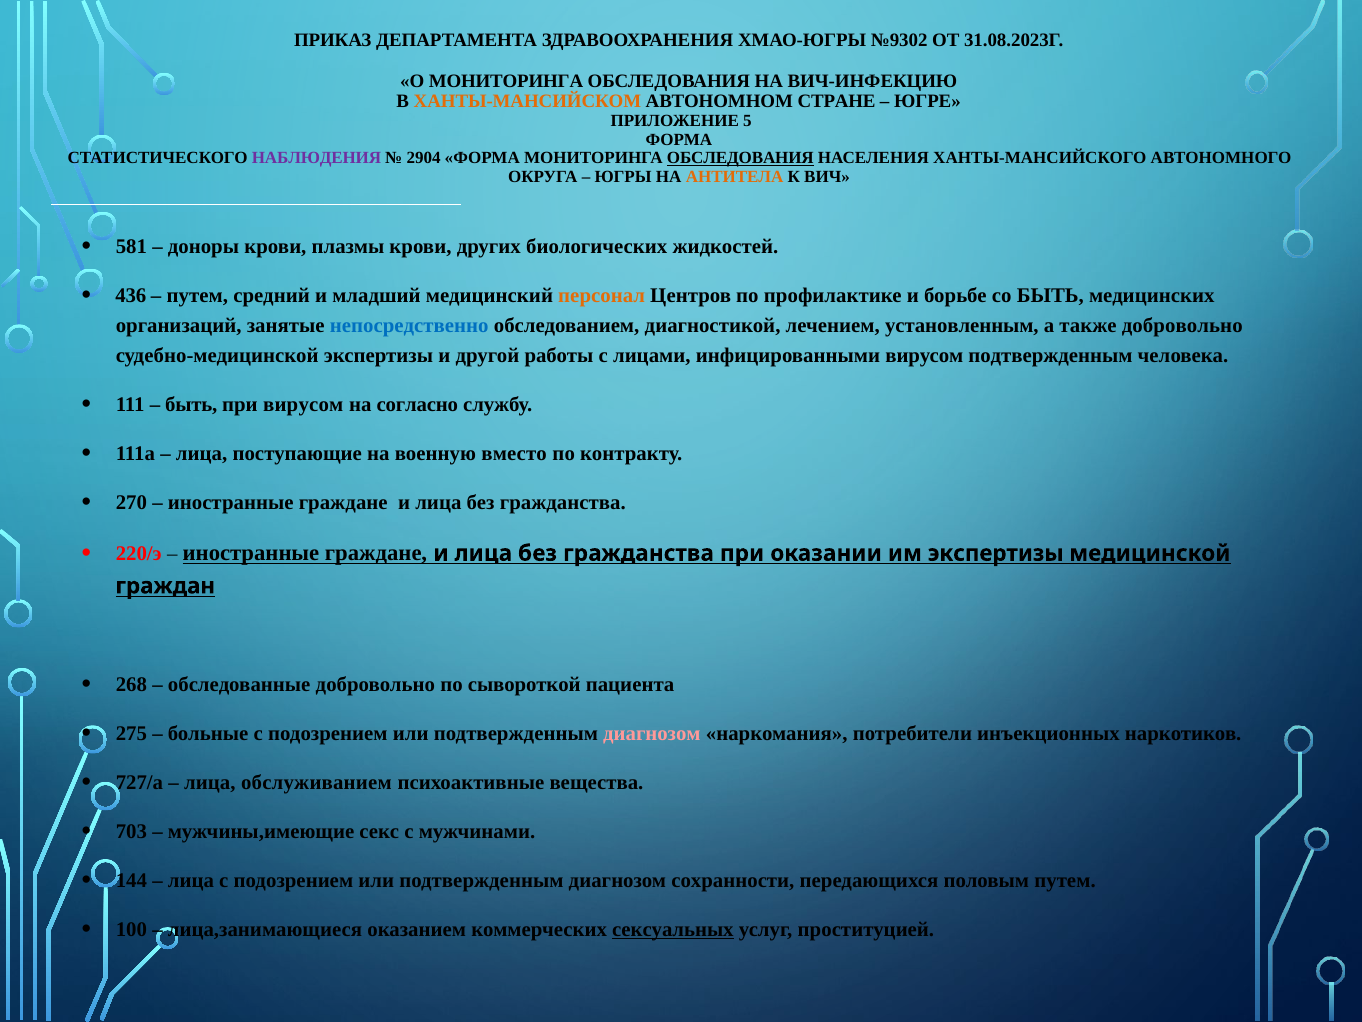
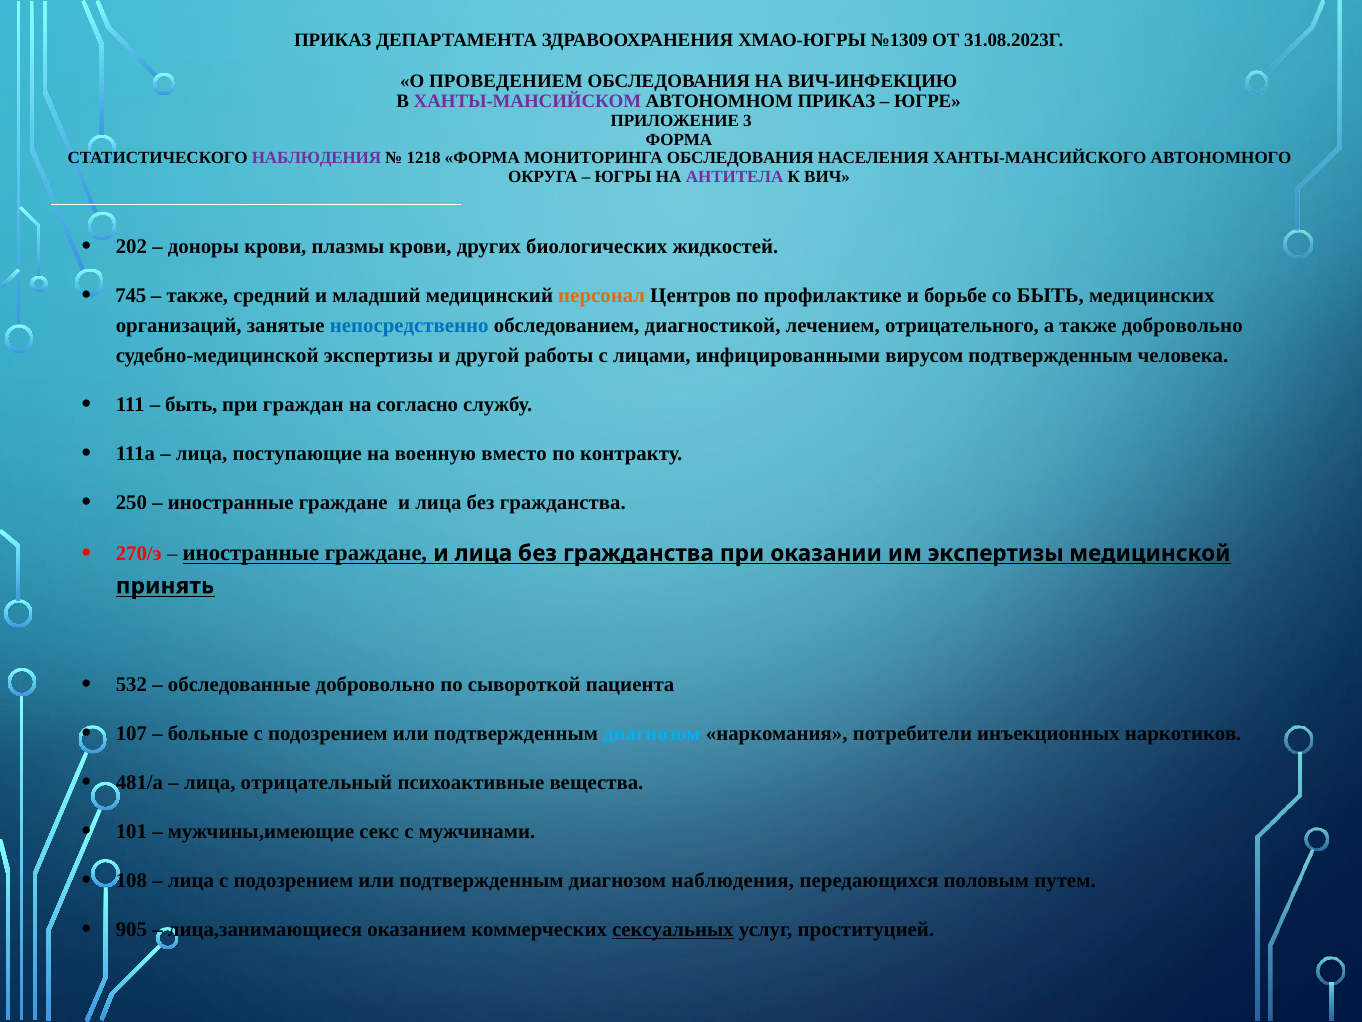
№9302: №9302 -> №1309
О МОНИТОРИНГА: МОНИТОРИНГА -> ПРОВЕДЕНИЕМ
ХАНТЫ-МАНСИЙСКОМ colour: orange -> purple
АВТОНОМНОМ СТРАНЕ: СТРАНЕ -> ПРИКАЗ
5: 5 -> 3
2904: 2904 -> 1218
ОБСЛЕДОВАНИЯ at (740, 158) underline: present -> none
АНТИТЕЛА colour: orange -> purple
581: 581 -> 202
436: 436 -> 745
путем at (197, 296): путем -> также
установленным: установленным -> отрицательного
при вирусом: вирусом -> граждан
270: 270 -> 250
220/э: 220/э -> 270/э
граждан: граждан -> принять
268: 268 -> 532
275: 275 -> 107
диагнозом at (652, 733) colour: pink -> light blue
727/а: 727/а -> 481/а
обслуживанием: обслуживанием -> отрицательный
703: 703 -> 101
144: 144 -> 108
диагнозом сохранности: сохранности -> наблюдения
100: 100 -> 905
